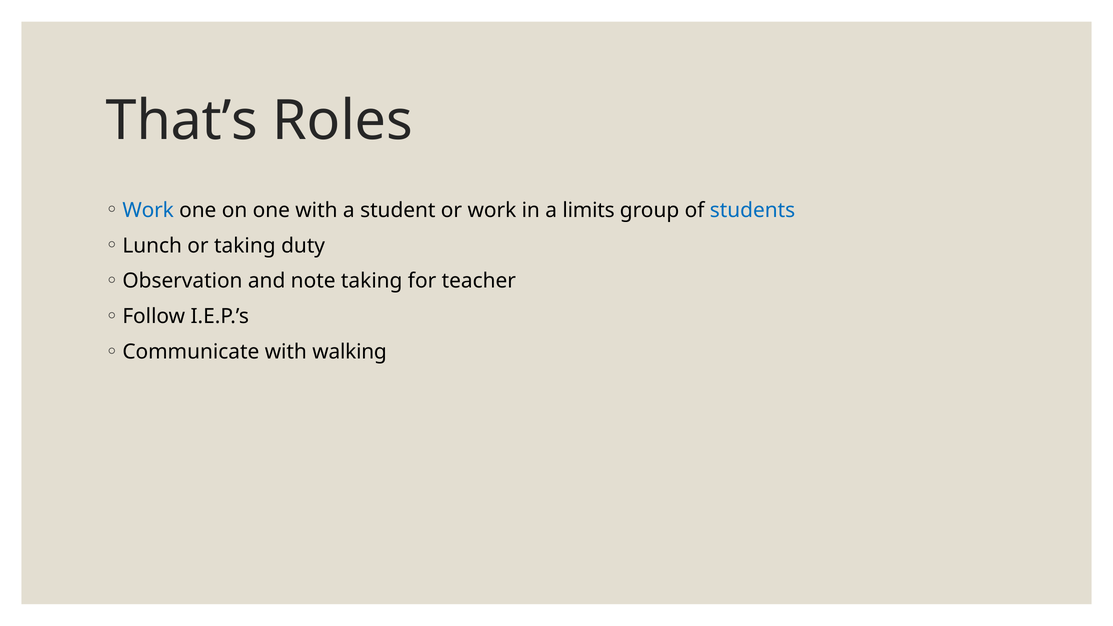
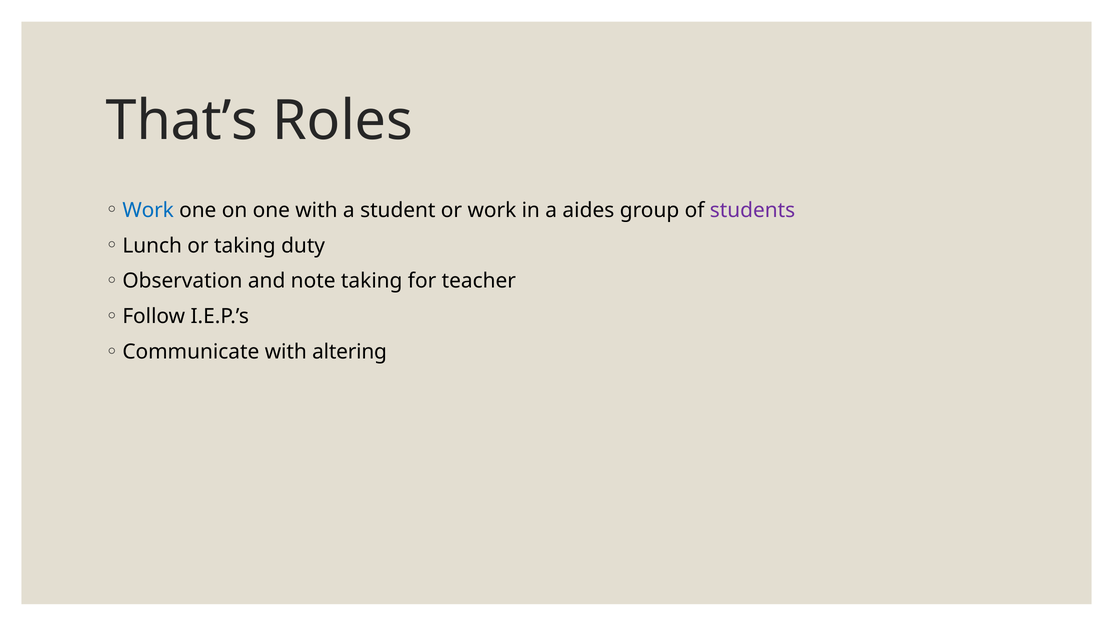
limits: limits -> aides
students colour: blue -> purple
walking: walking -> altering
